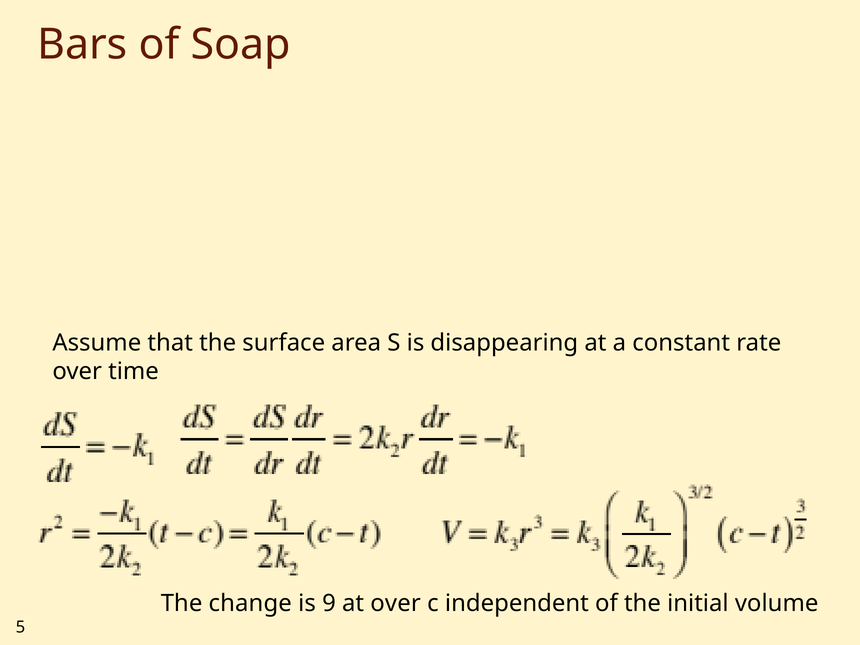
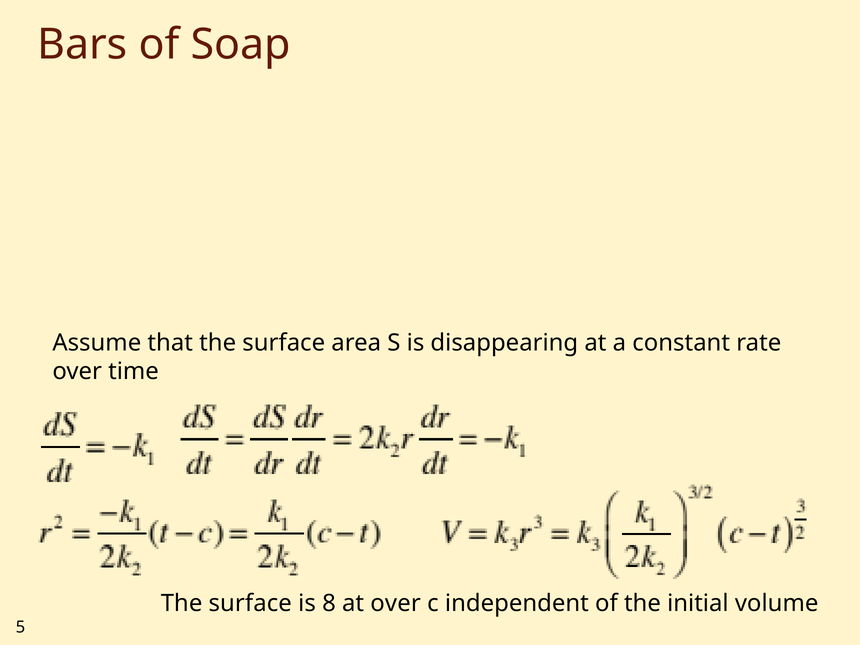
change at (250, 603): change -> surface
9: 9 -> 8
